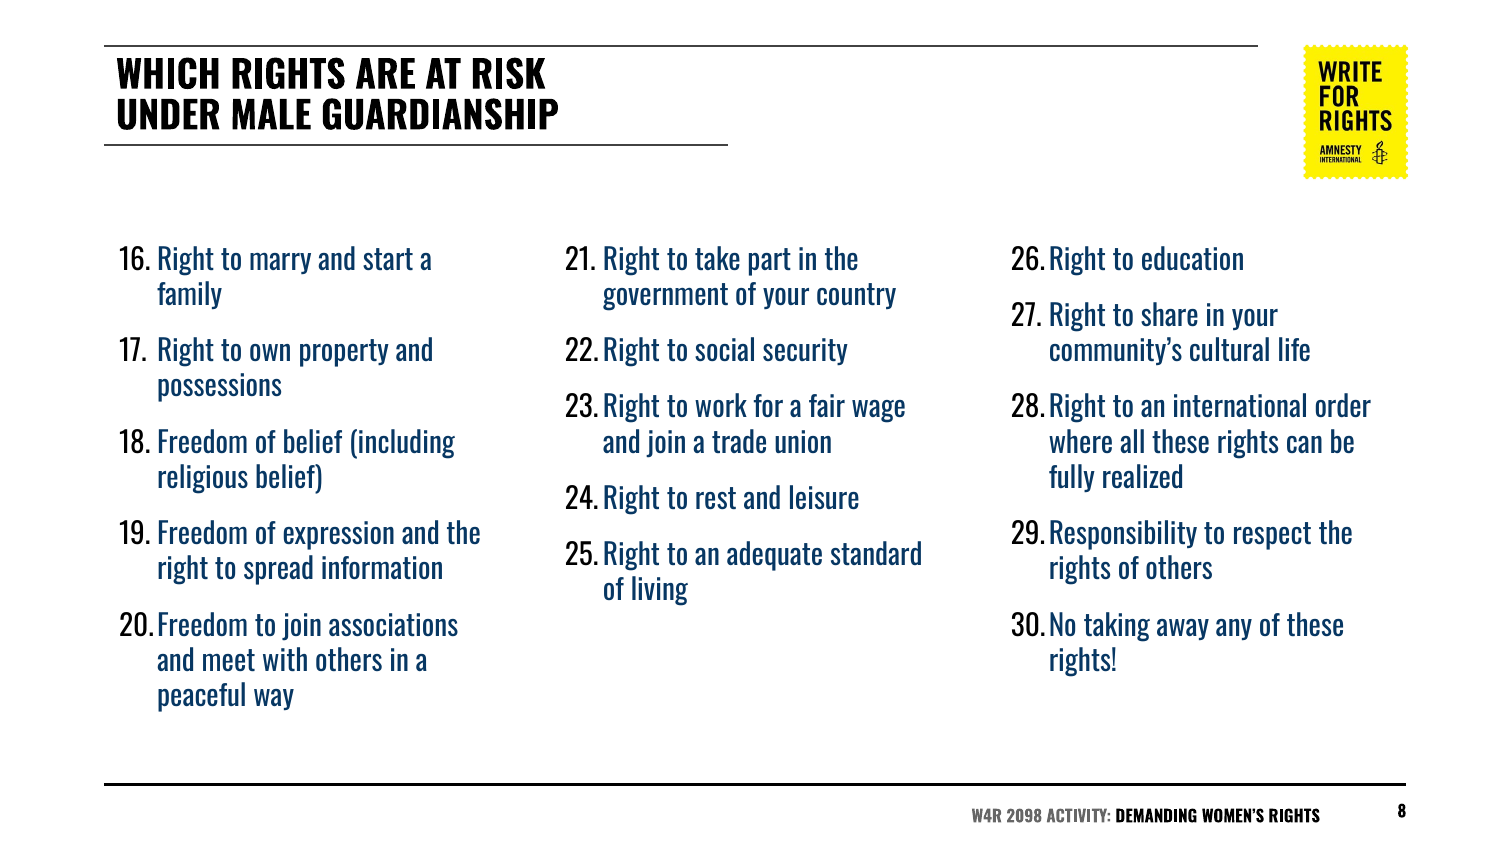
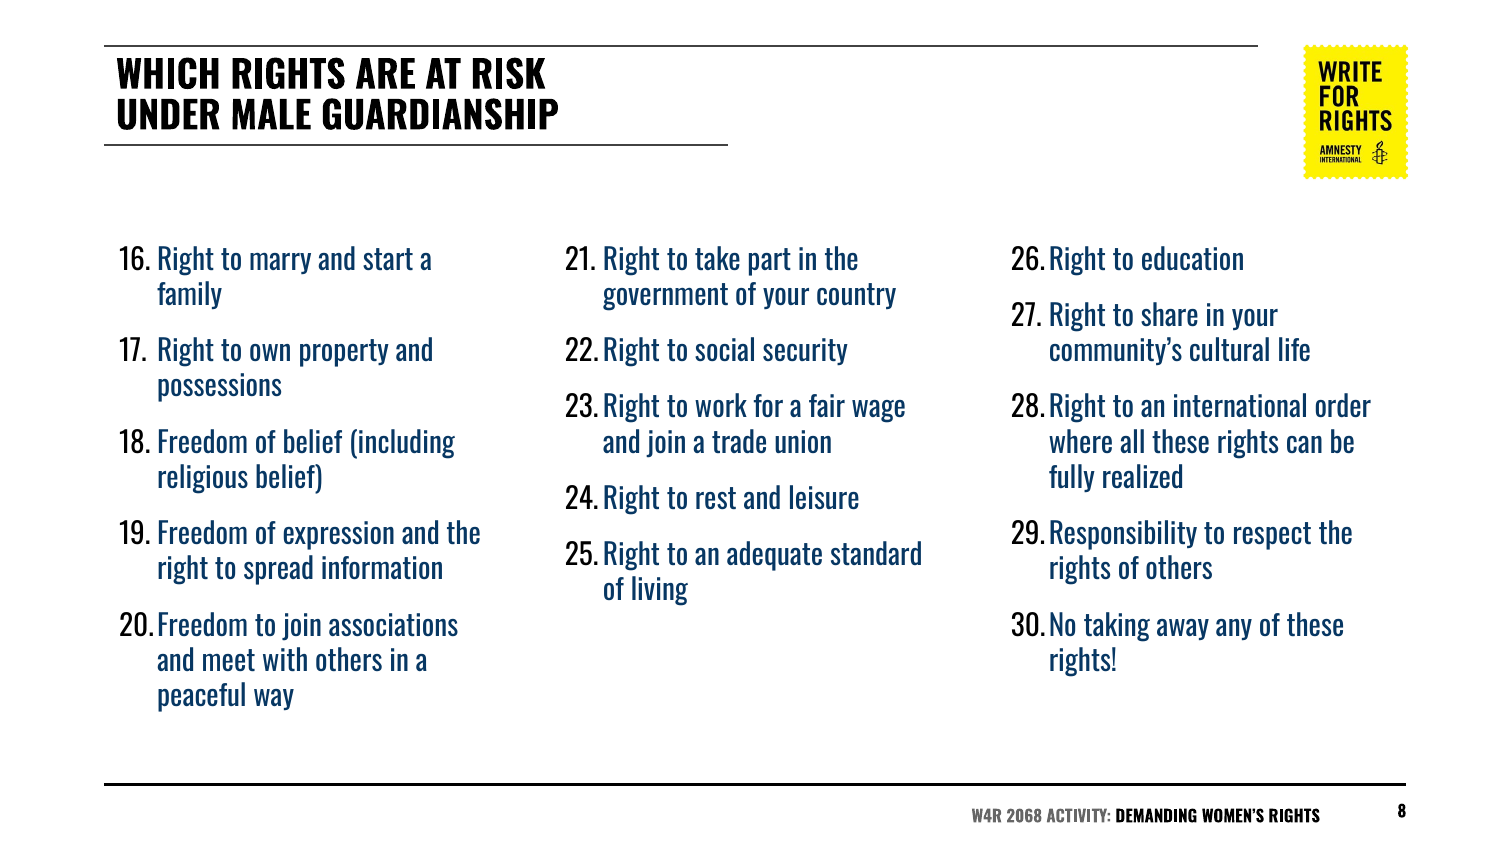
2098: 2098 -> 2068
